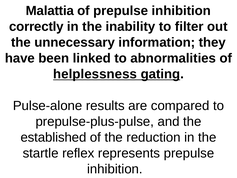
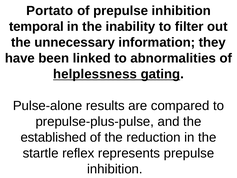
Malattia: Malattia -> Portato
correctly: correctly -> temporal
